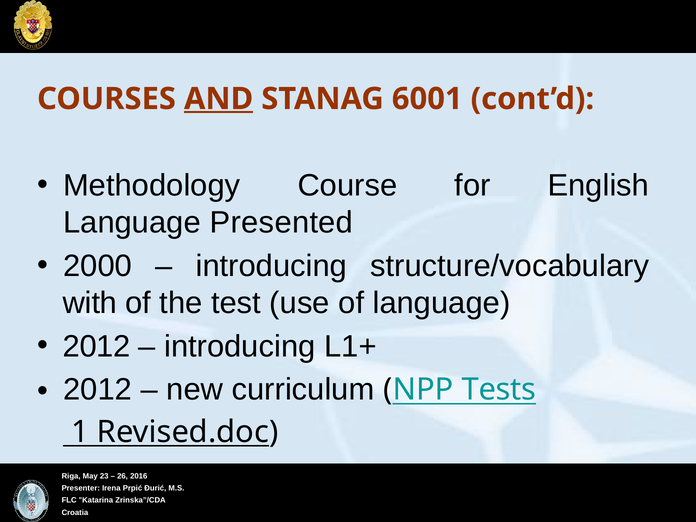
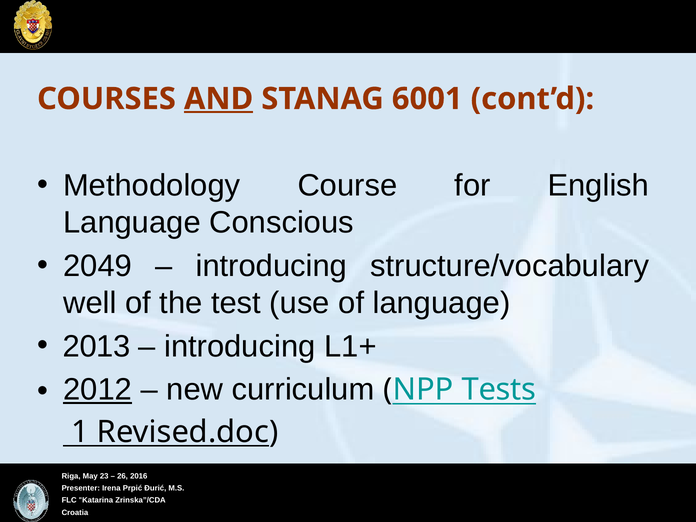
Presented: Presented -> Conscious
2000: 2000 -> 2049
with: with -> well
2012 at (97, 346): 2012 -> 2013
2012 at (98, 390) underline: none -> present
